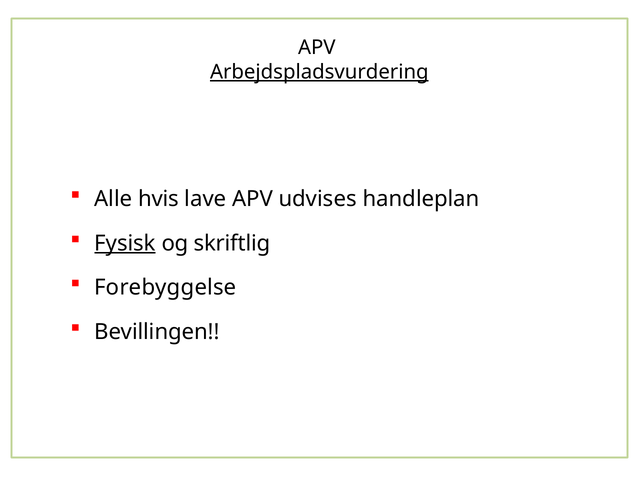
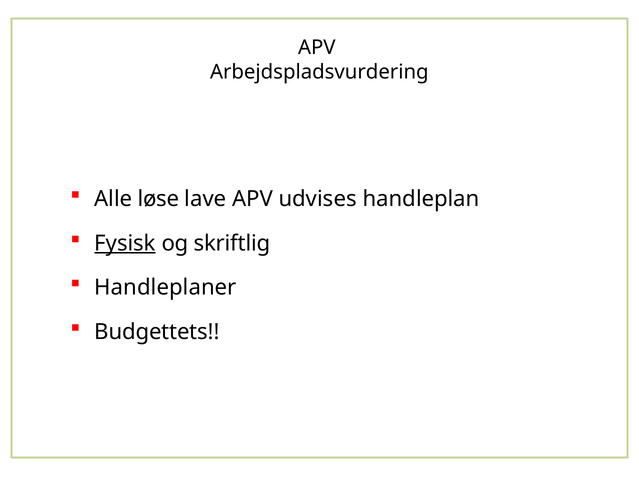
Arbejdspladsvurdering underline: present -> none
hvis: hvis -> løse
Forebyggelse: Forebyggelse -> Handleplaner
Bevillingen: Bevillingen -> Budgettets
